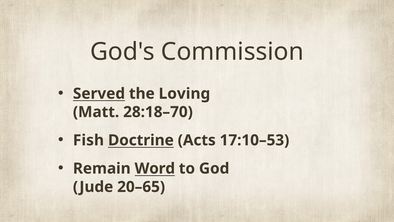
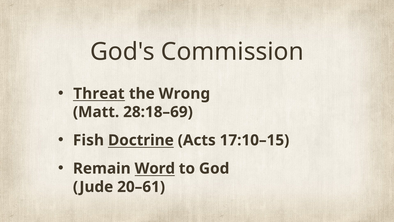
Served: Served -> Threat
Loving: Loving -> Wrong
28:18–70: 28:18–70 -> 28:18–69
17:10–53: 17:10–53 -> 17:10–15
20–65: 20–65 -> 20–61
